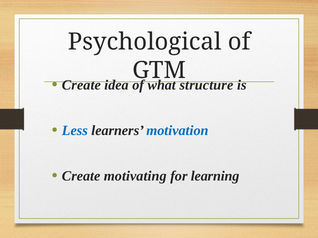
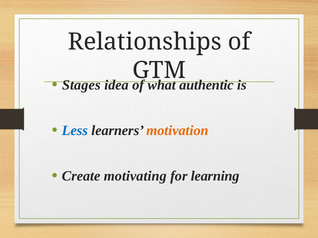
Psychological: Psychological -> Relationships
Create at (81, 85): Create -> Stages
structure: structure -> authentic
motivation colour: blue -> orange
